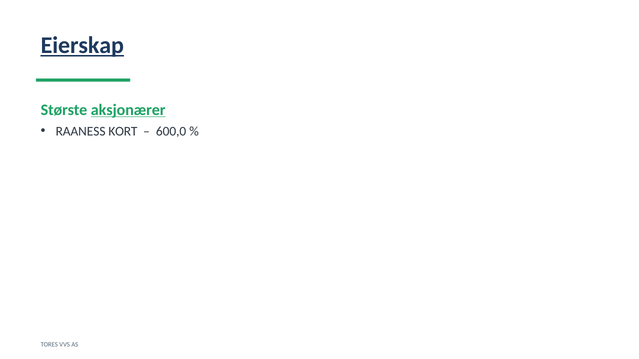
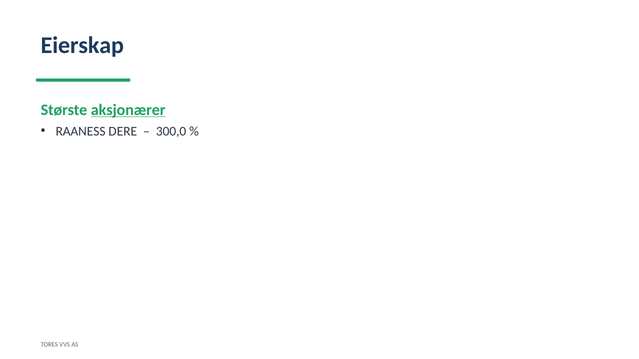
Eierskap underline: present -> none
KORT: KORT -> DERE
600,0: 600,0 -> 300,0
